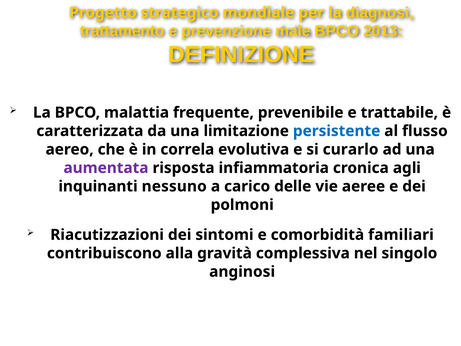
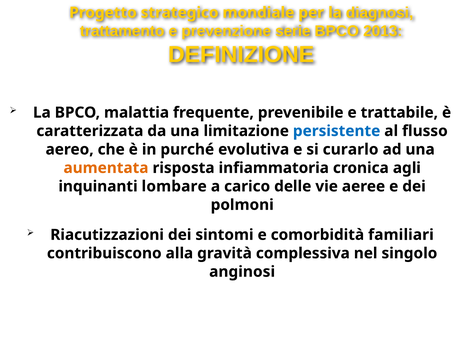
male: male -> serie
correla: correla -> purché
aumentata colour: purple -> orange
nessuno: nessuno -> lombare
